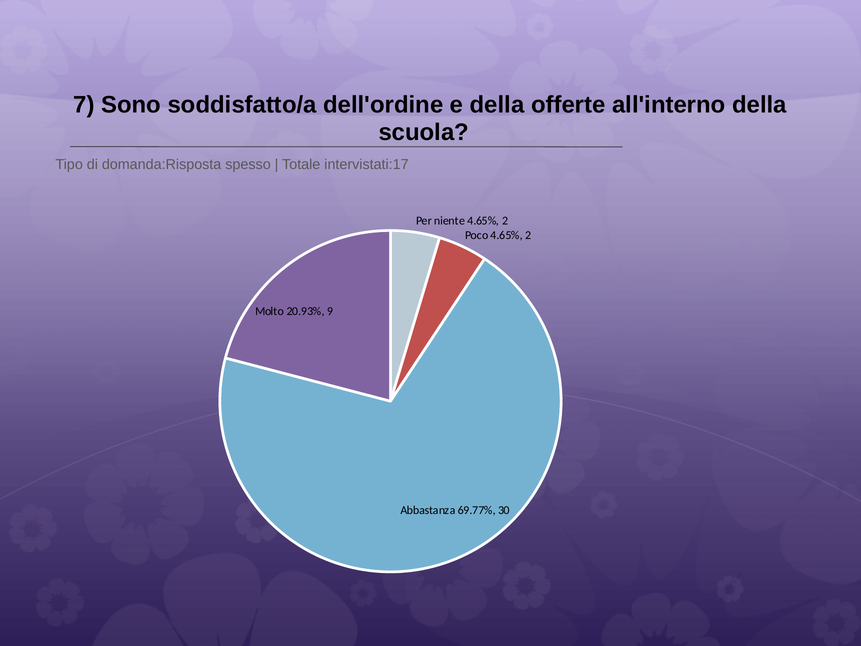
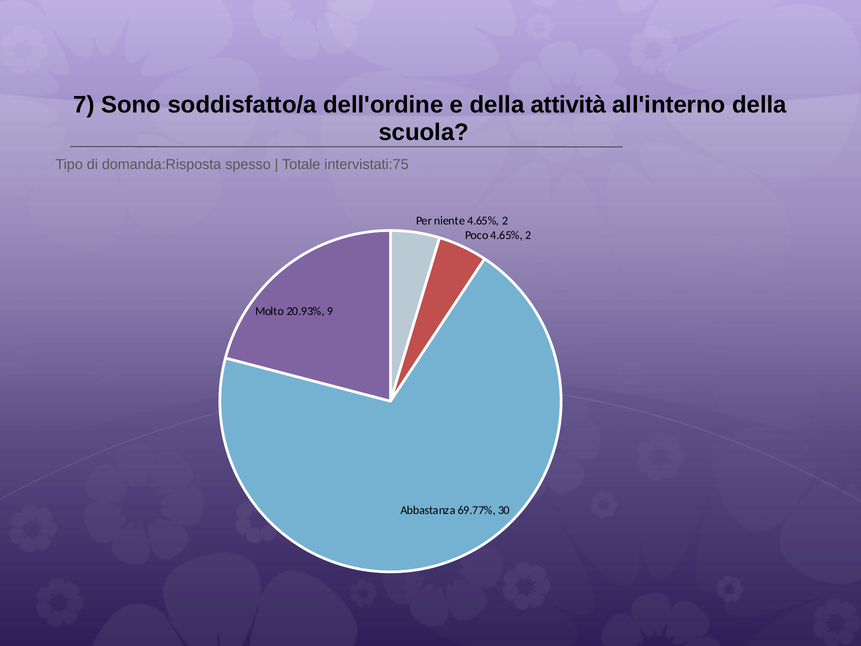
offerte: offerte -> attività
intervistati:17: intervistati:17 -> intervistati:75
